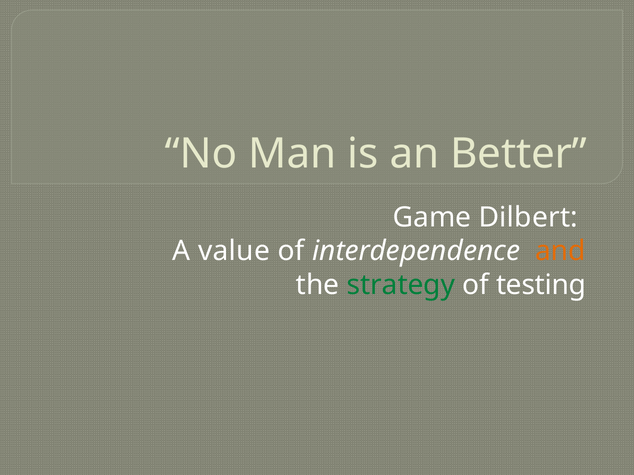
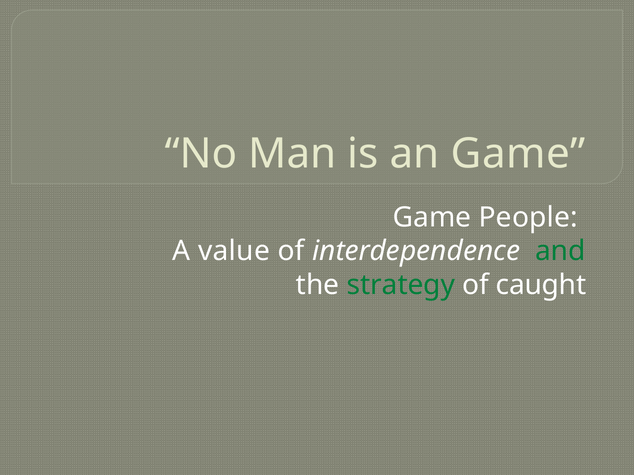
an Better: Better -> Game
Dilbert: Dilbert -> People
and colour: orange -> green
testing: testing -> caught
